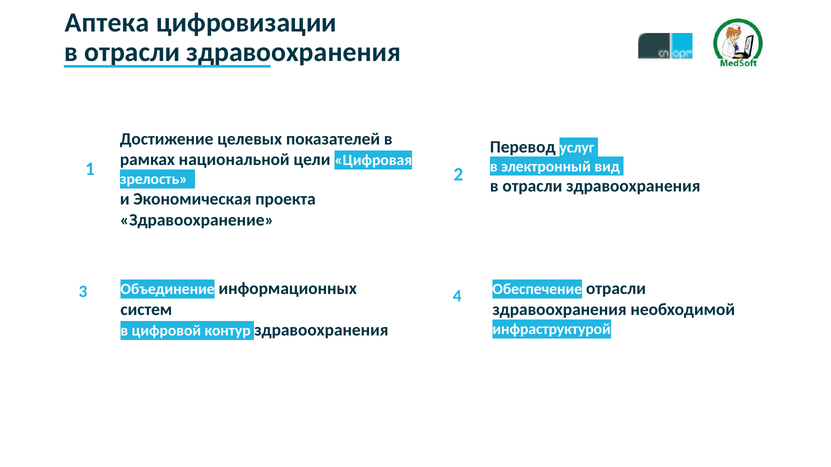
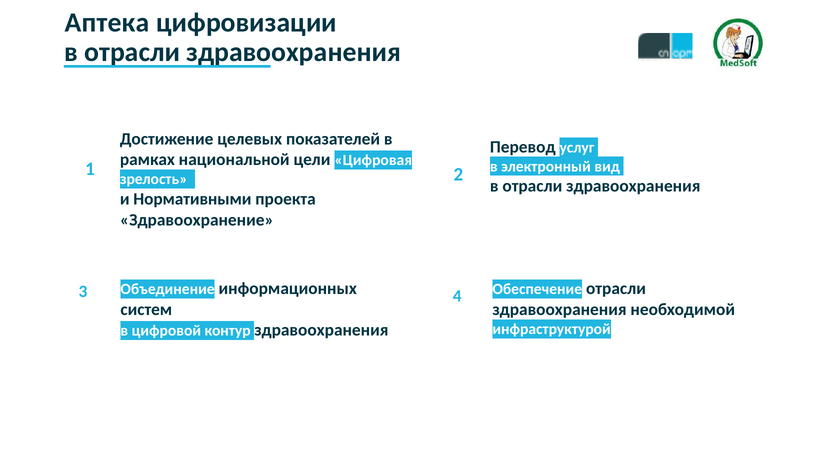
Экономическая: Экономическая -> Нормативными
